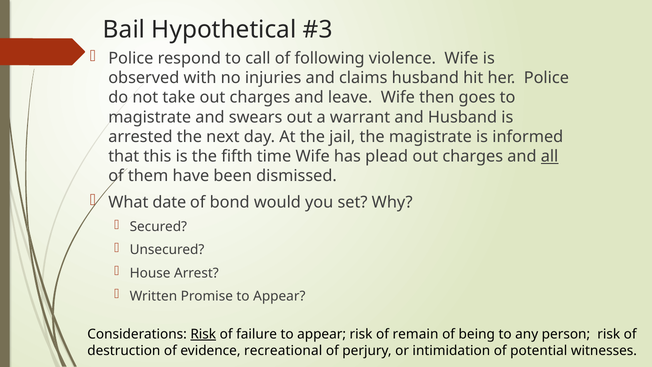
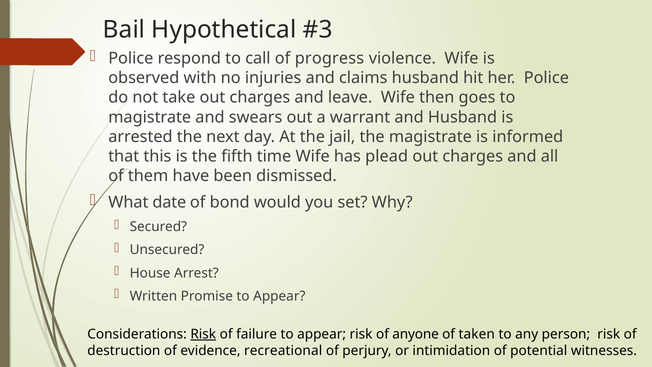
following: following -> progress
all underline: present -> none
remain: remain -> anyone
being: being -> taken
